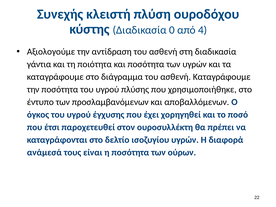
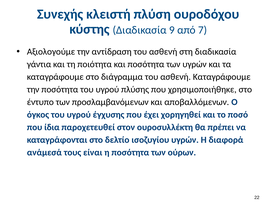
0: 0 -> 9
4: 4 -> 7
έτσι: έτσι -> ίδια
